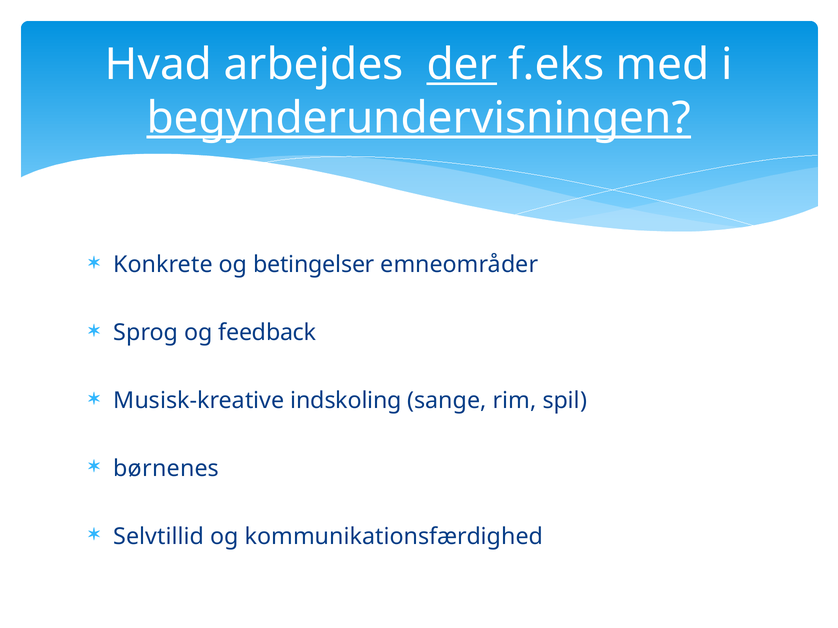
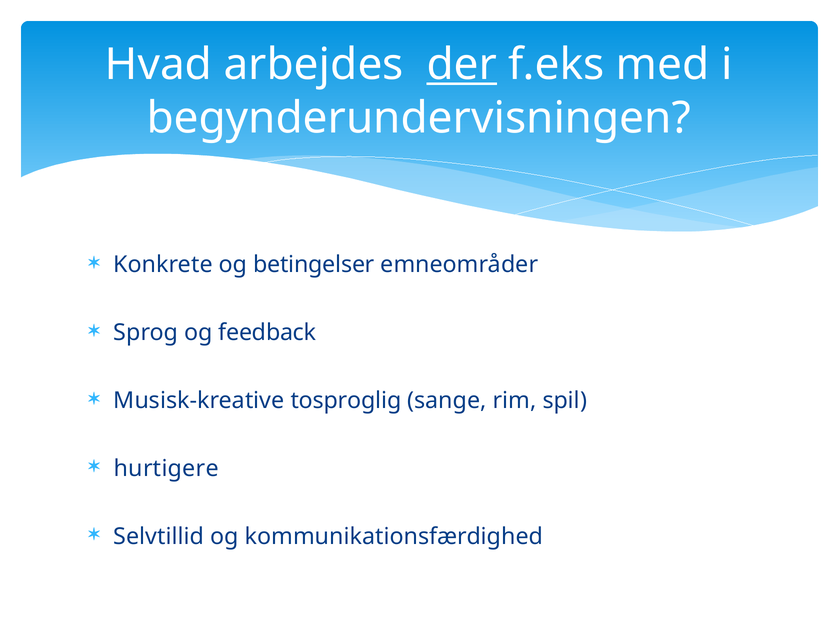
begynderundervisningen underline: present -> none
indskoling: indskoling -> tosproglig
børnenes: børnenes -> hurtigere
